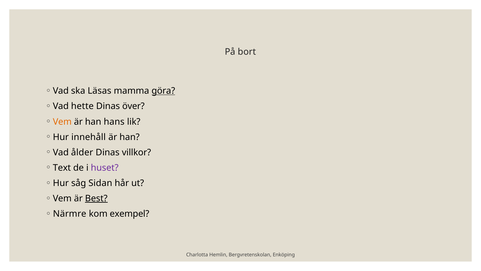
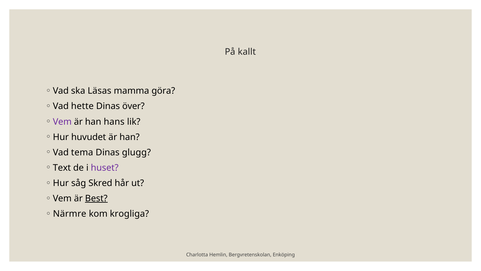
bort: bort -> kallt
göra underline: present -> none
Vem at (62, 121) colour: orange -> purple
innehåll: innehåll -> huvudet
ålder: ålder -> tema
villkor: villkor -> glugg
Sidan: Sidan -> Skred
exempel: exempel -> krogliga
